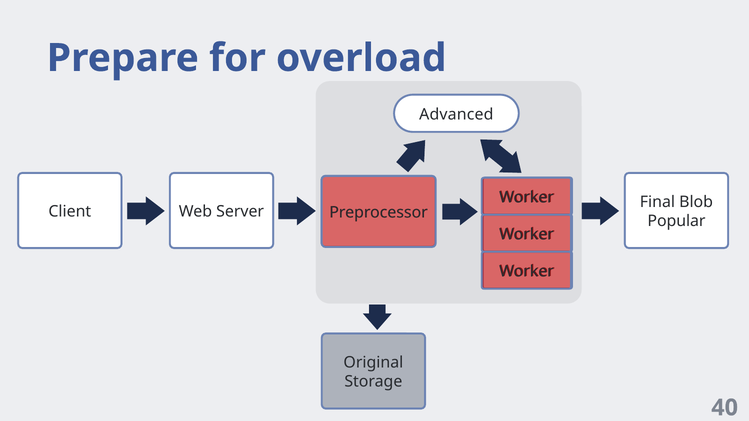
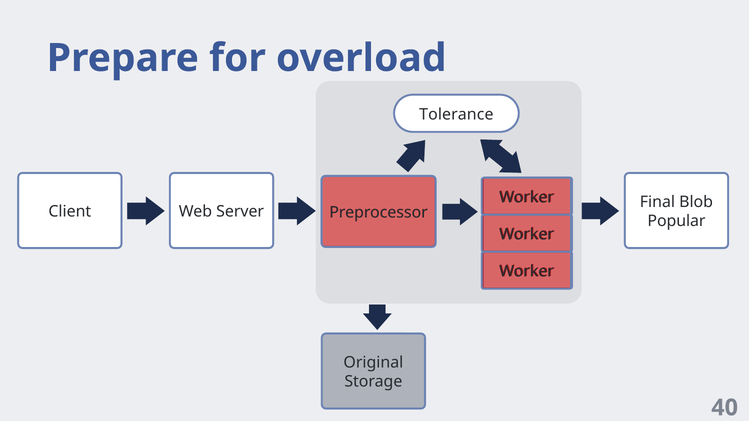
Advanced: Advanced -> Tolerance
